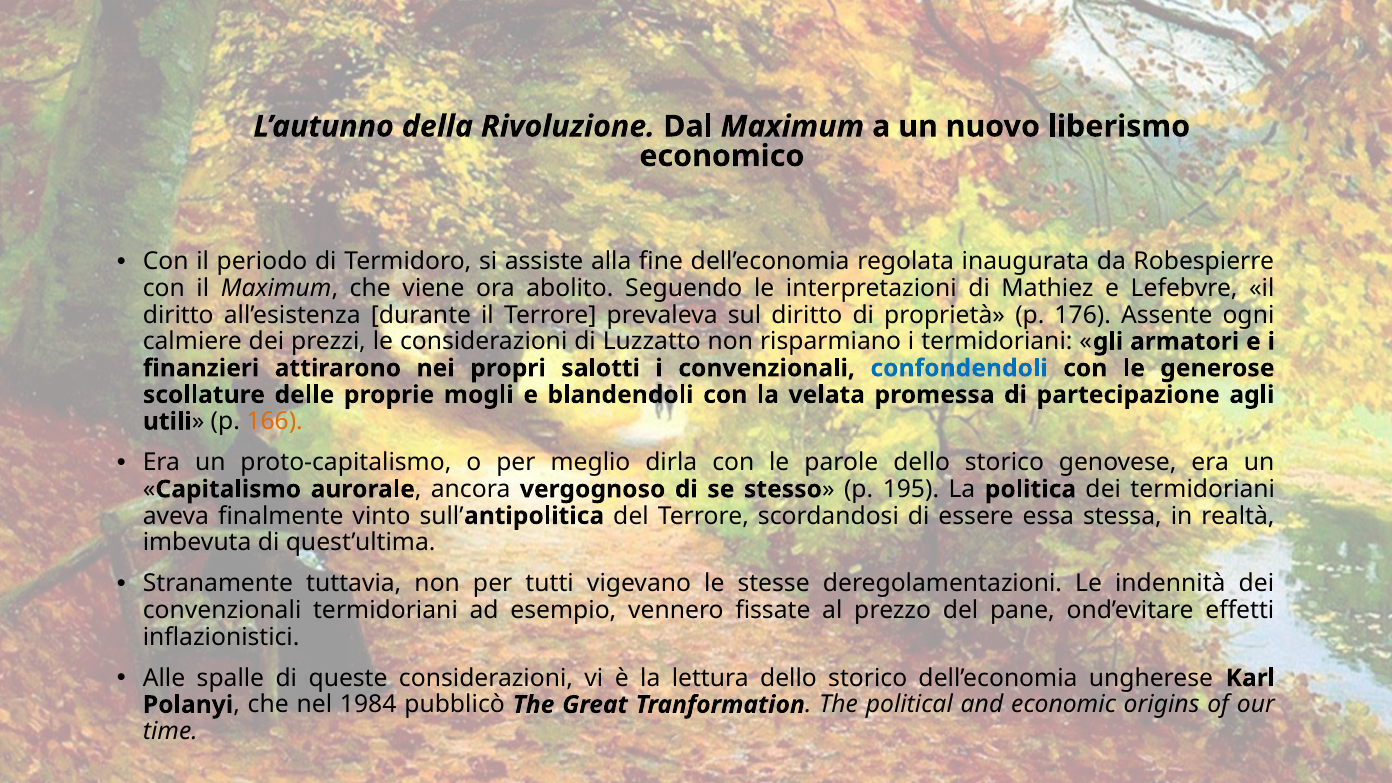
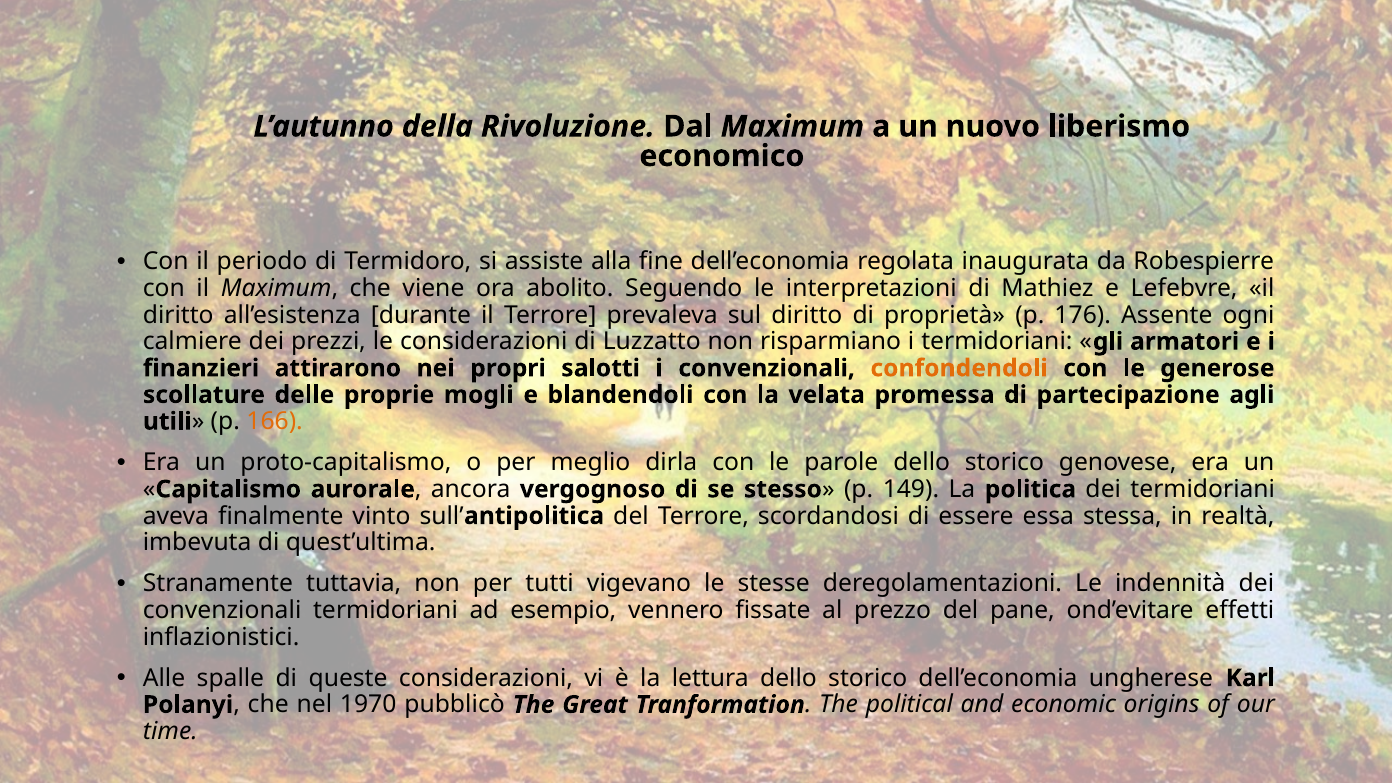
confondendoli colour: blue -> orange
195: 195 -> 149
1984: 1984 -> 1970
